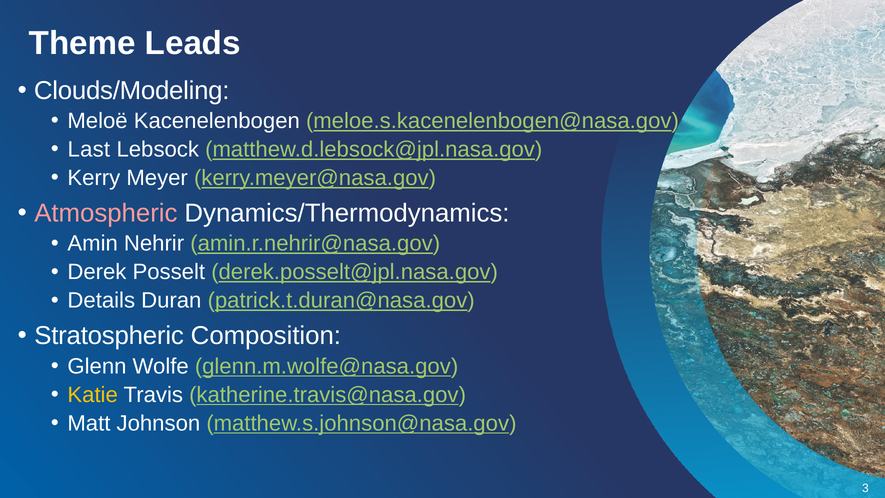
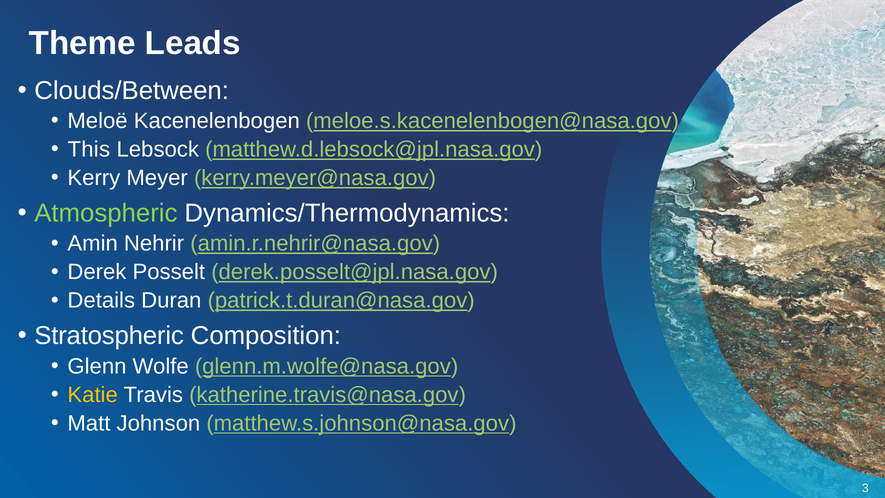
Clouds/Modeling: Clouds/Modeling -> Clouds/Between
Last: Last -> This
Atmospheric colour: pink -> light green
